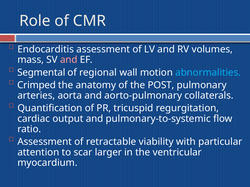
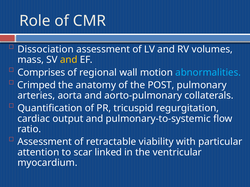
Endocarditis: Endocarditis -> Dissociation
and at (69, 60) colour: pink -> yellow
Segmental: Segmental -> Comprises
larger: larger -> linked
